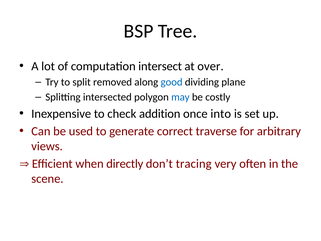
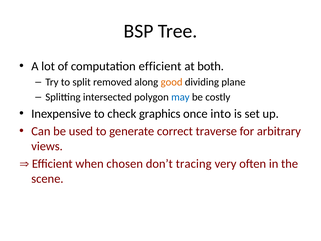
computation intersect: intersect -> efficient
over: over -> both
good colour: blue -> orange
addition: addition -> graphics
directly: directly -> chosen
